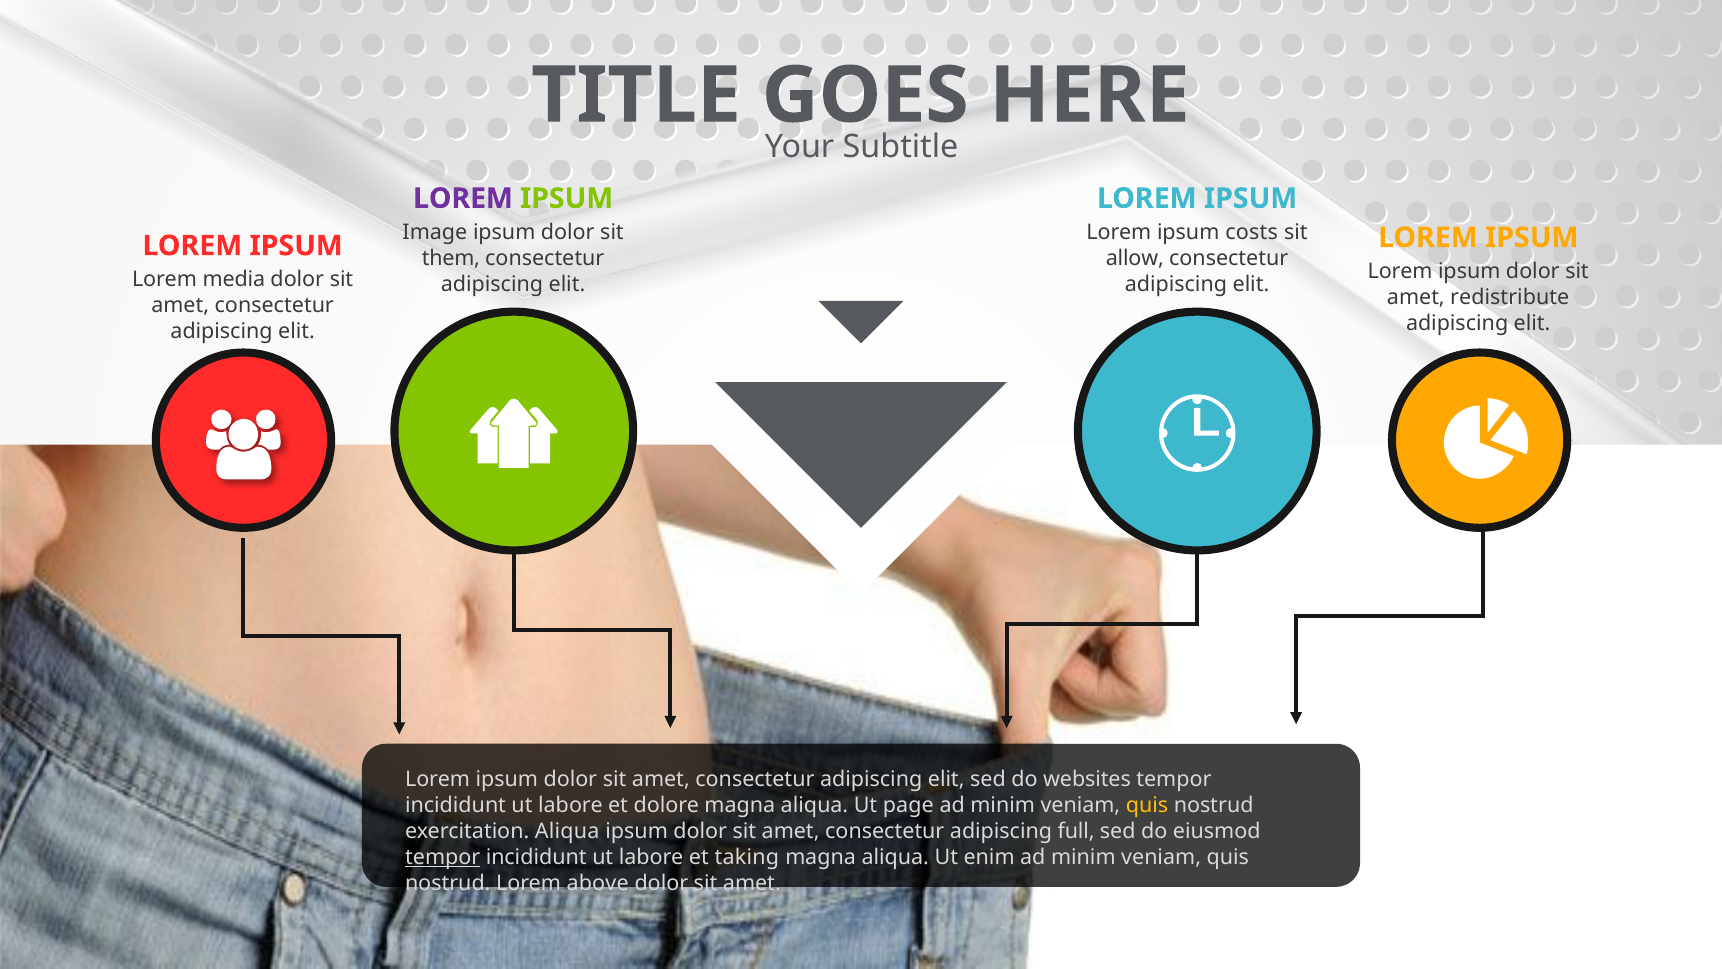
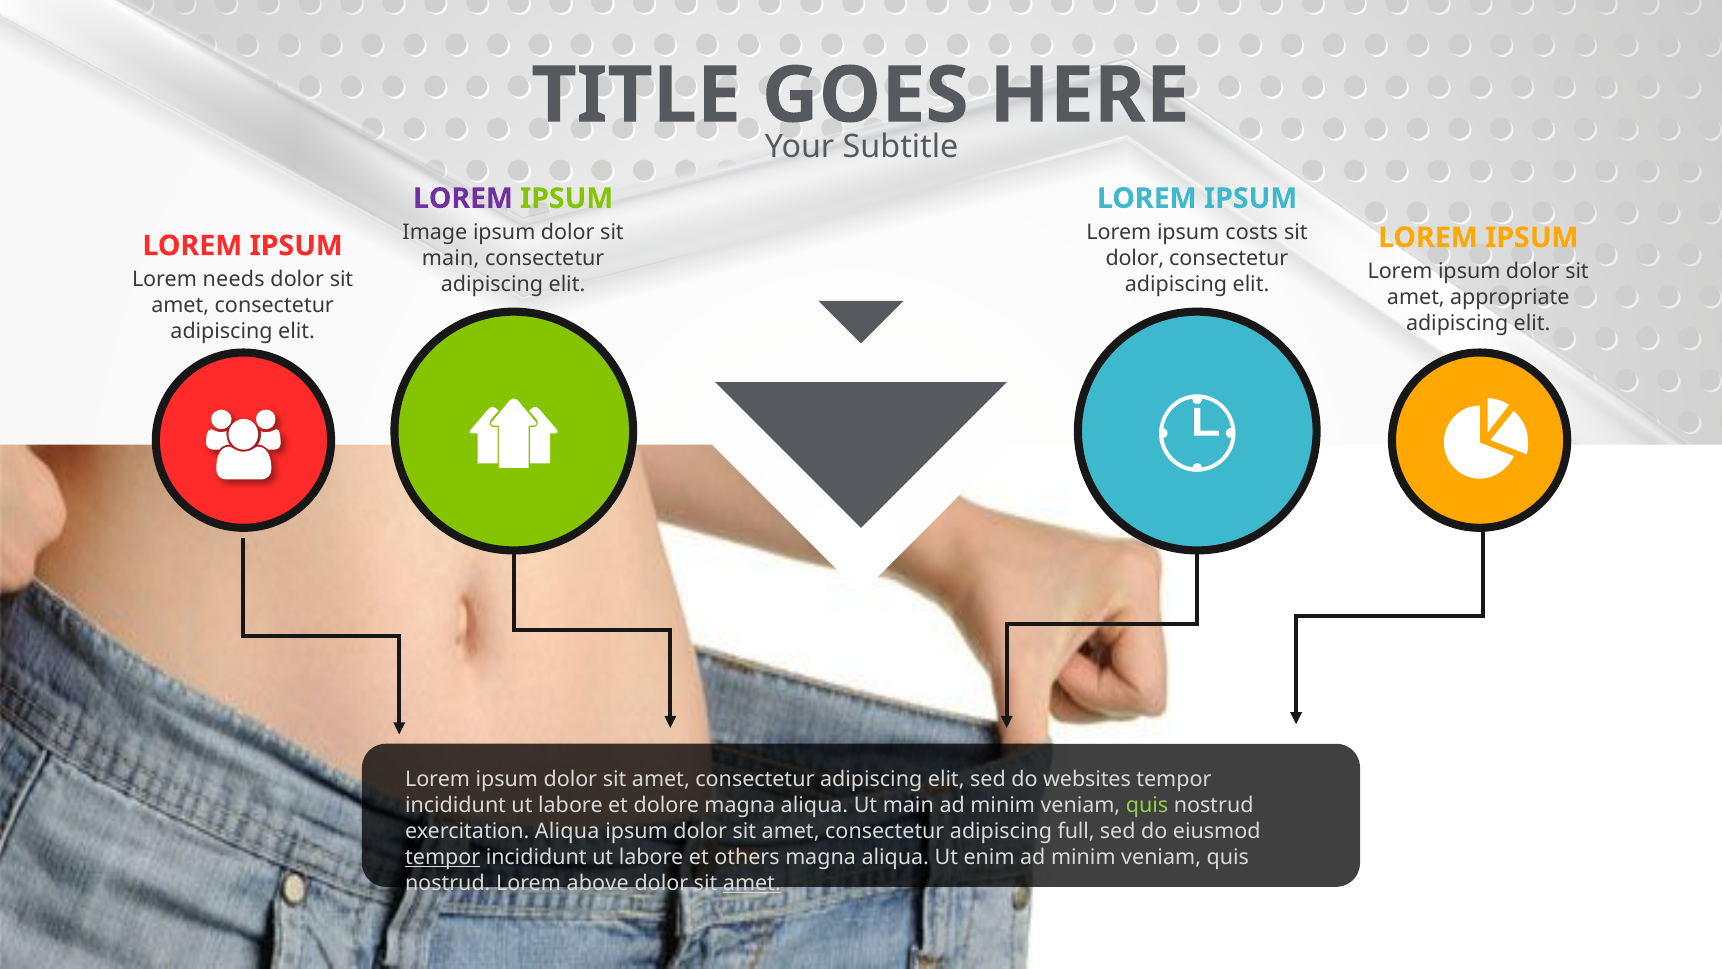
them at (451, 258): them -> main
allow at (1135, 258): allow -> dolor
media: media -> needs
redistribute: redistribute -> appropriate
Ut page: page -> main
quis at (1147, 805) colour: yellow -> light green
taking: taking -> others
amet at (752, 883) underline: none -> present
